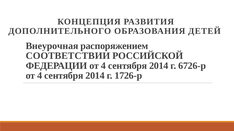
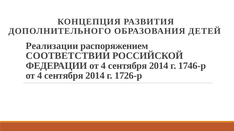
Внеурочная: Внеурочная -> Реализации
6726-р: 6726-р -> 1746-р
